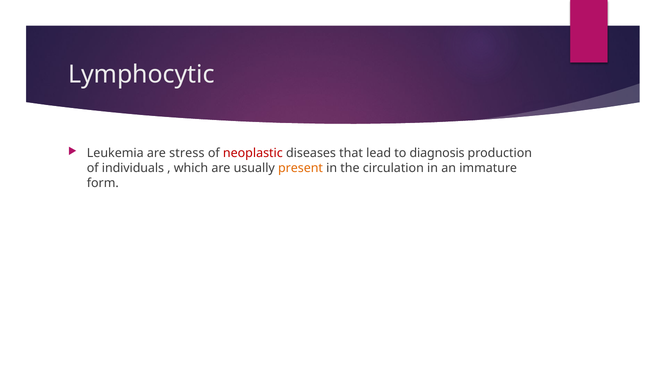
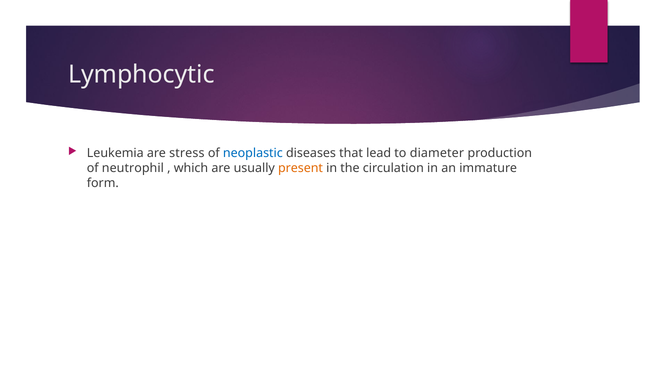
neoplastic colour: red -> blue
diagnosis: diagnosis -> diameter
individuals: individuals -> neutrophil
